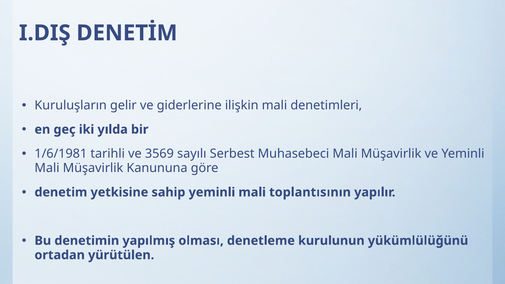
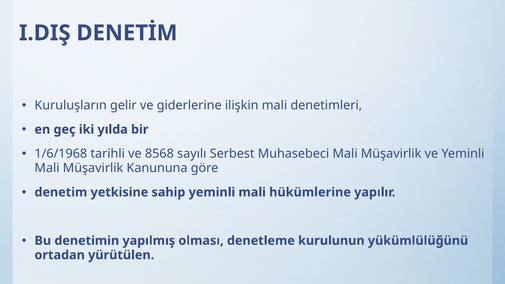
1/6/1981: 1/6/1981 -> 1/6/1968
3569: 3569 -> 8568
toplantısının: toplantısının -> hükümlerine
